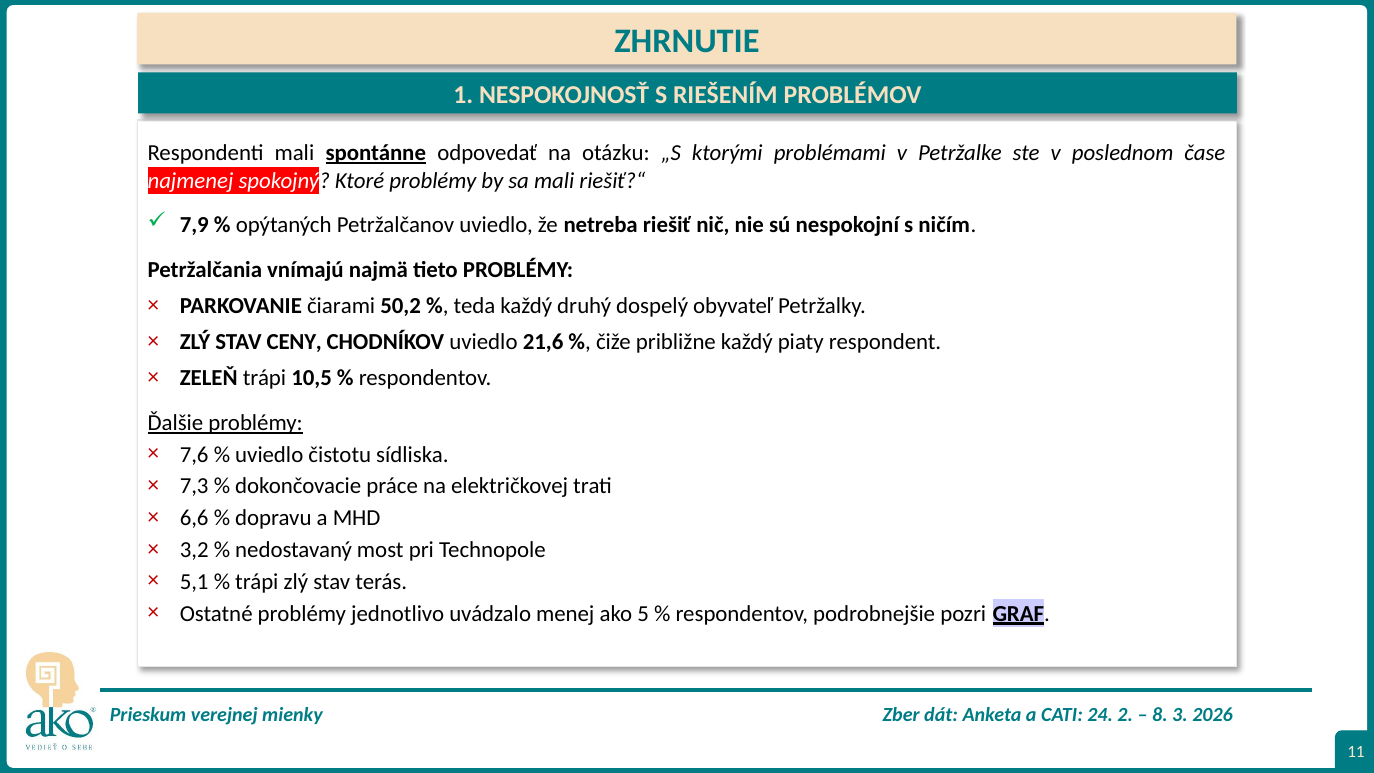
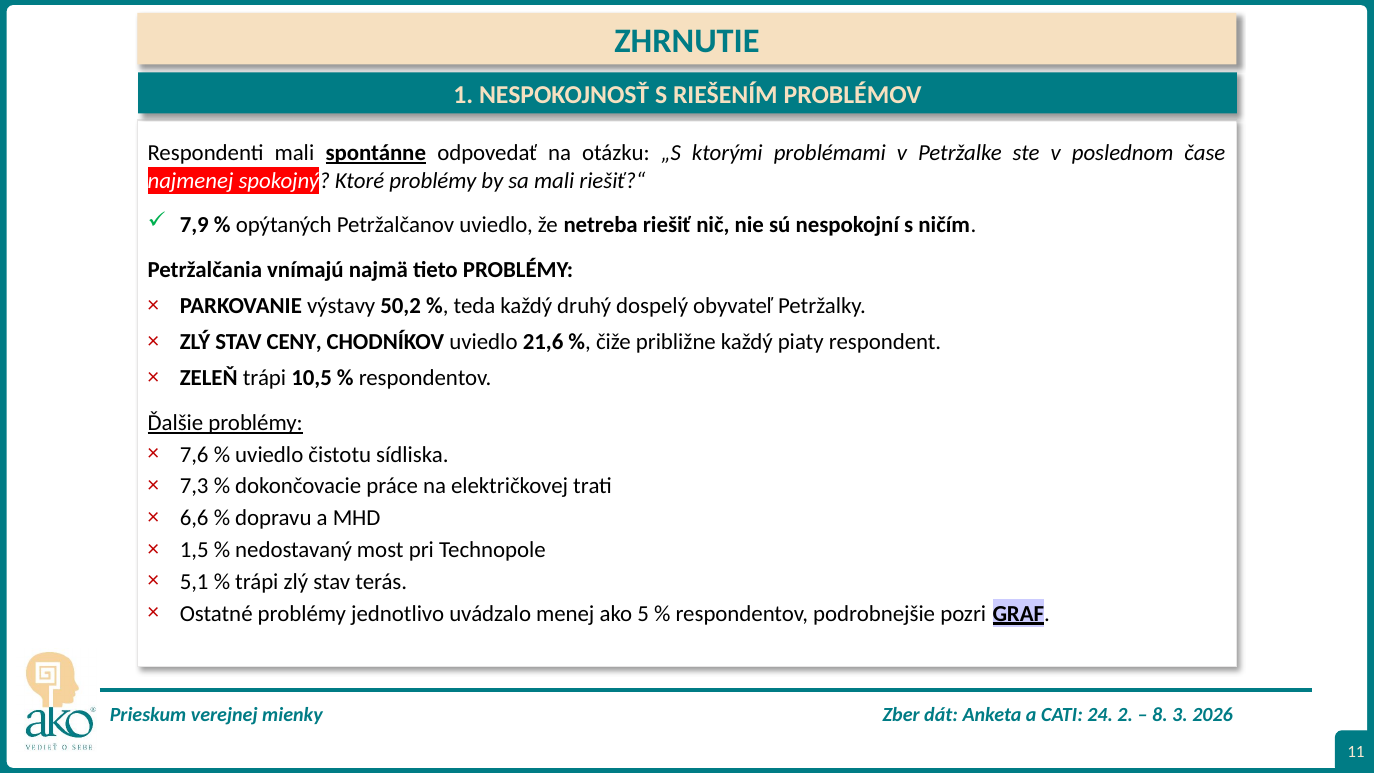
čiarami: čiarami -> výstavy
3,2: 3,2 -> 1,5
